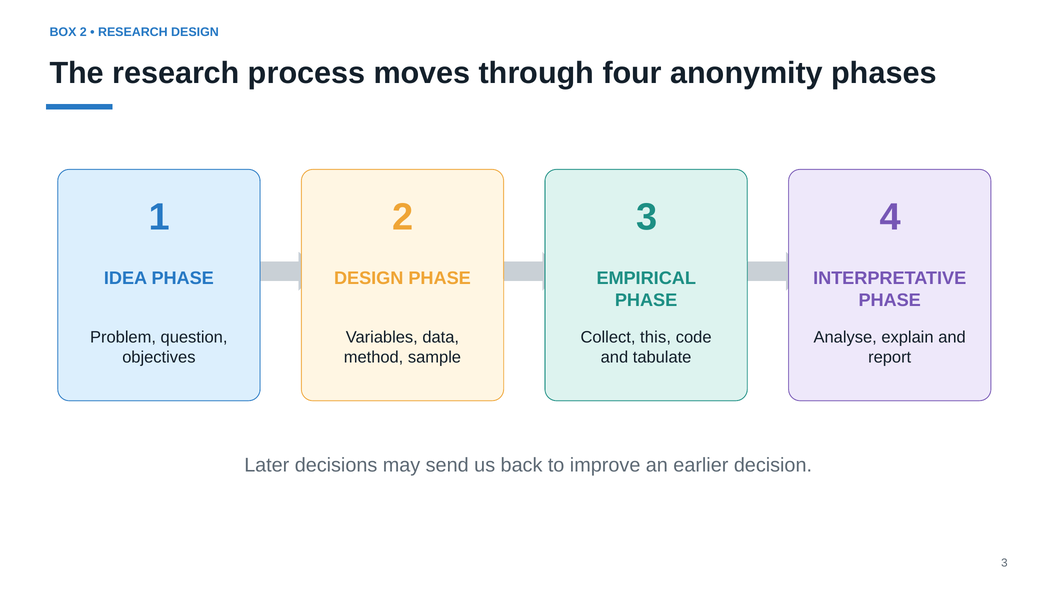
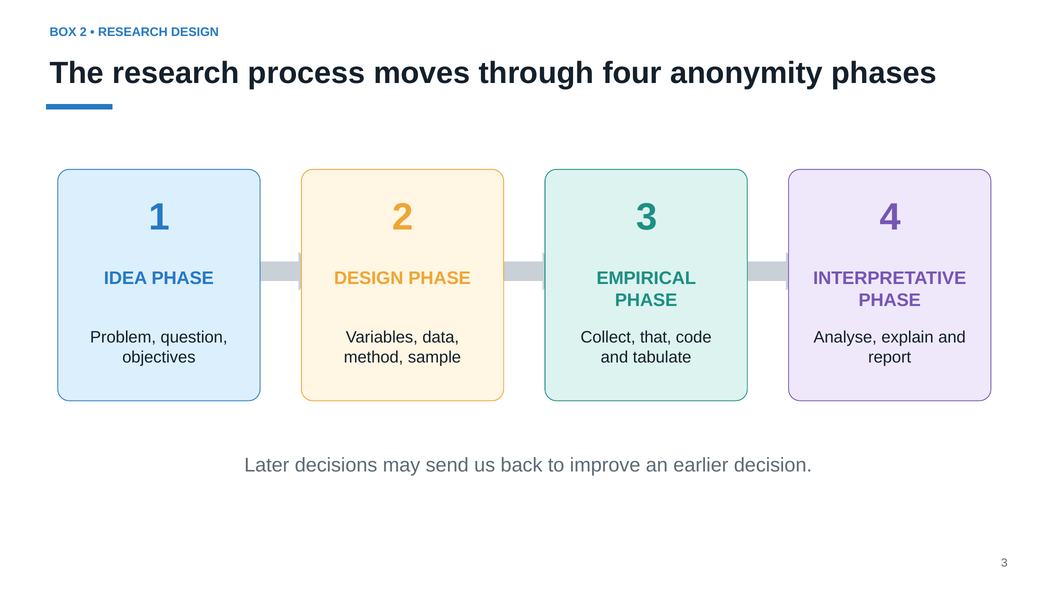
this: this -> that
